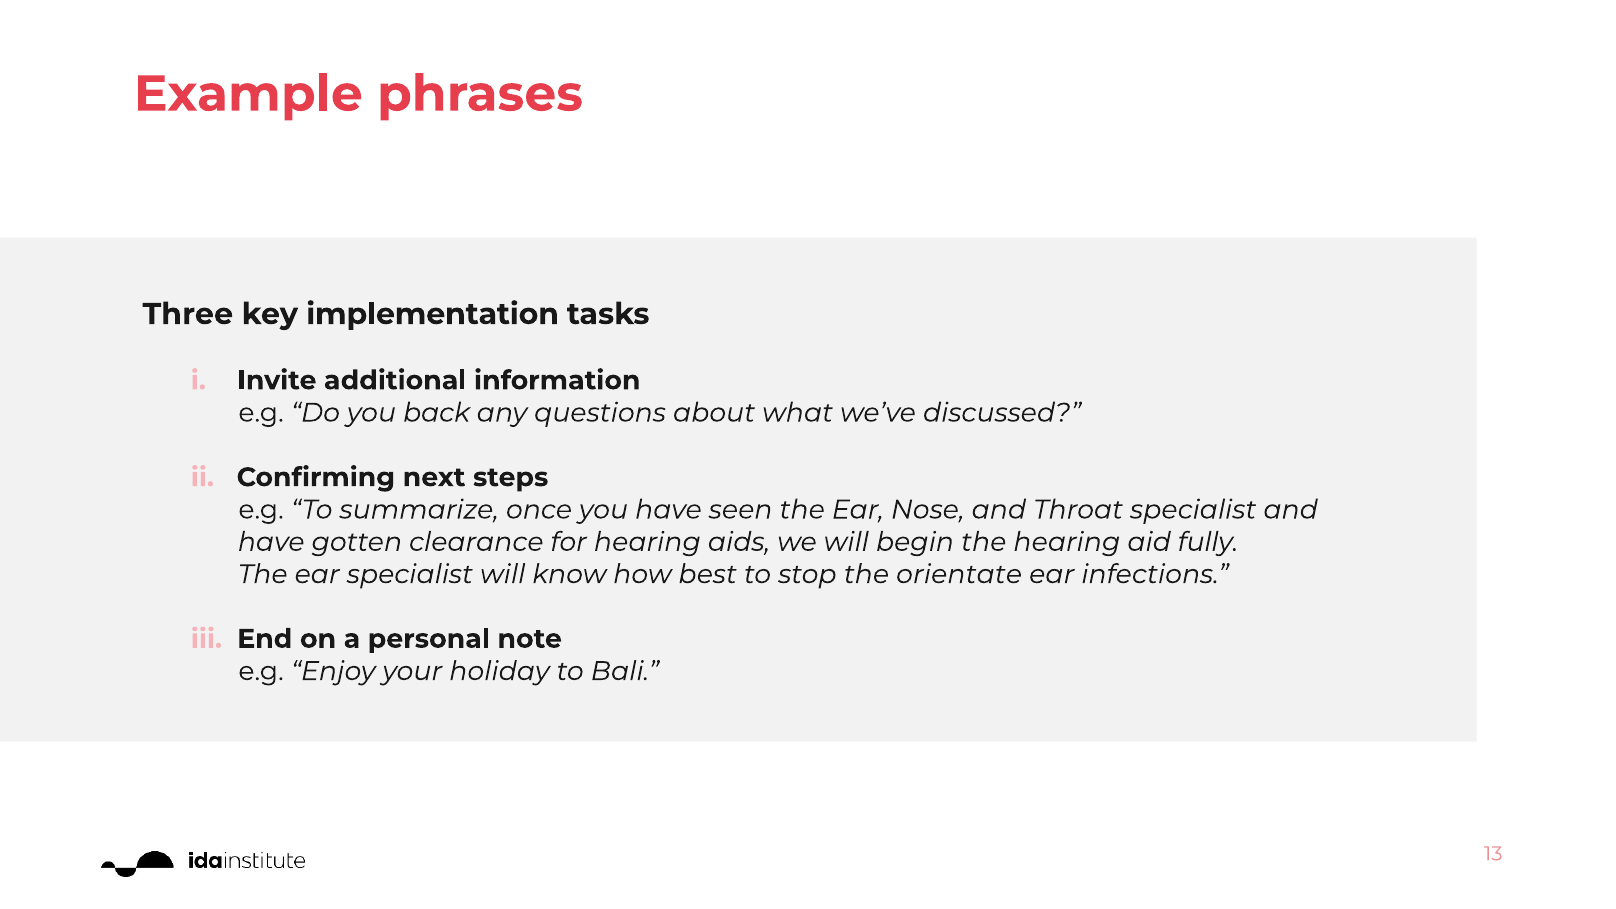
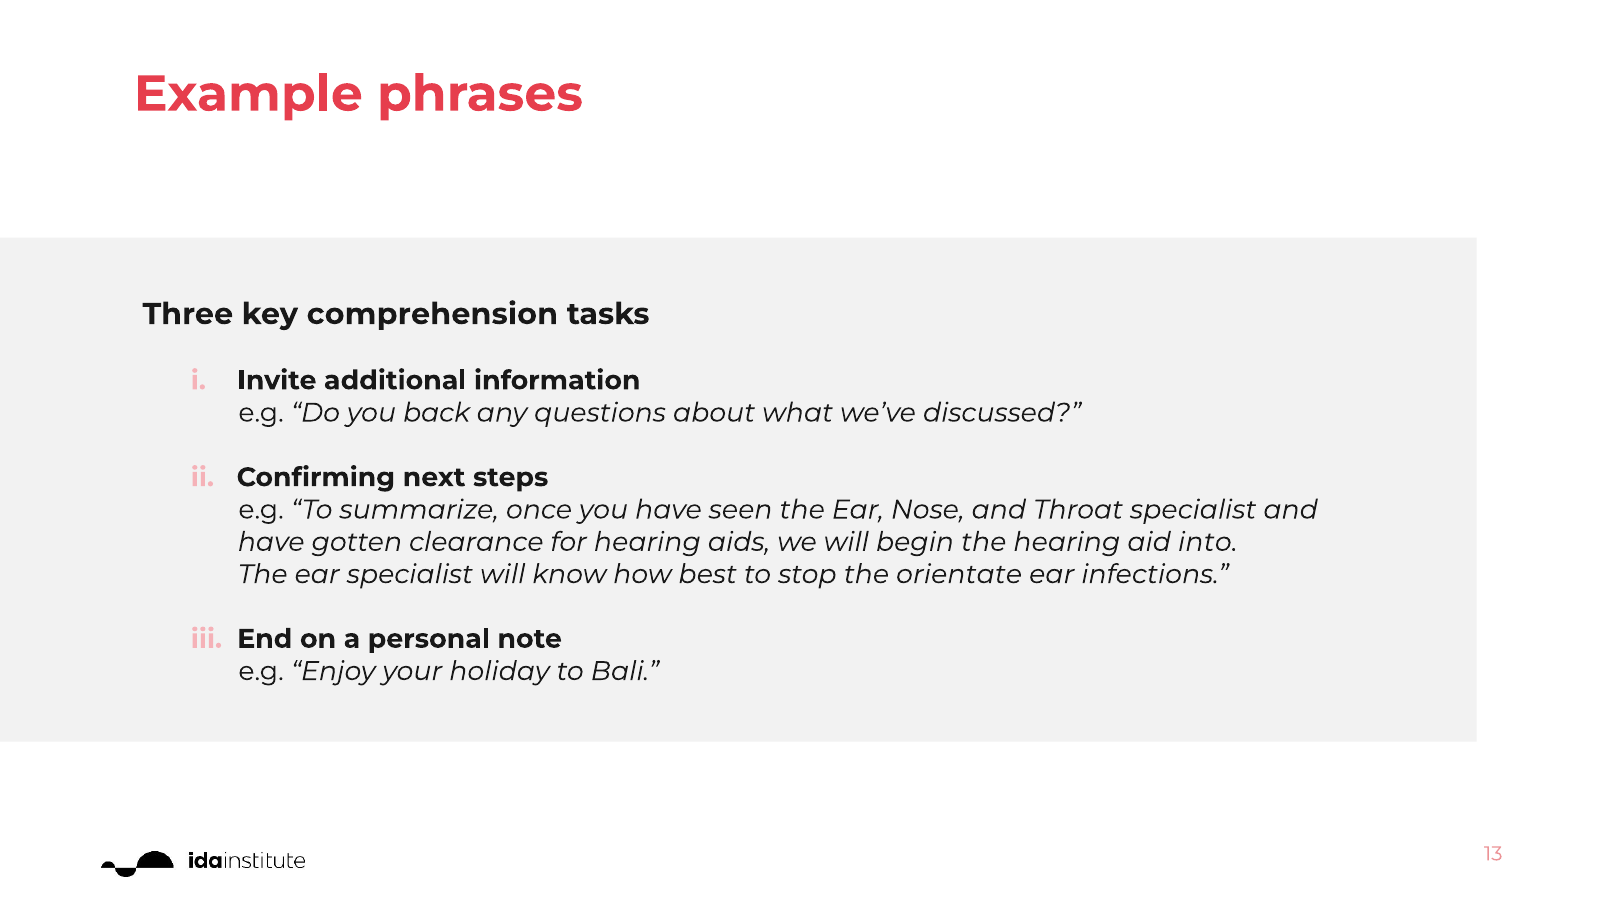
implementation: implementation -> comprehension
fully: fully -> into
